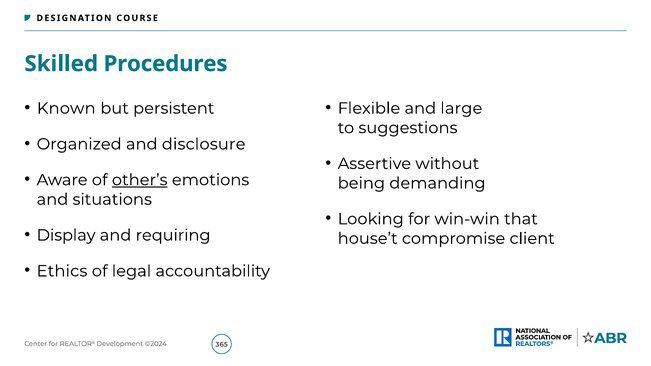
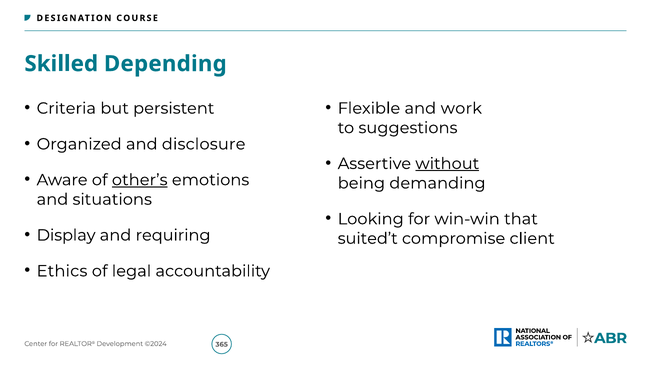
Procedures: Procedures -> Depending
Known: Known -> Criteria
large: large -> work
without underline: none -> present
house’t: house’t -> suited’t
